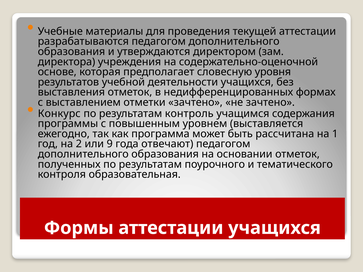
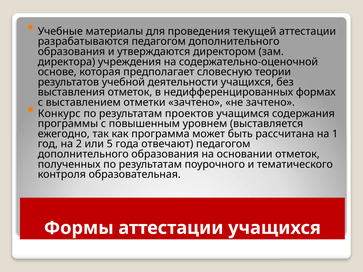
уровня: уровня -> теории
контроль: контроль -> проектов
9: 9 -> 5
